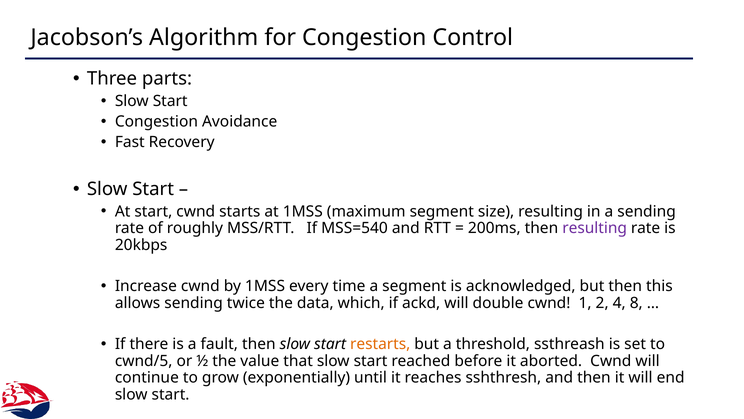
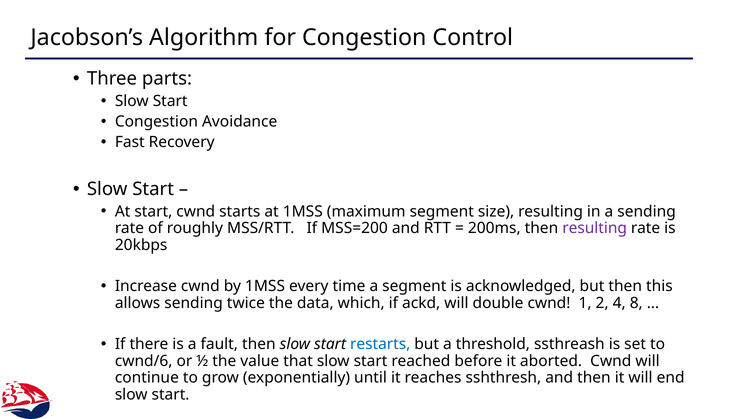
MSS=540: MSS=540 -> MSS=200
restarts colour: orange -> blue
cwnd/5: cwnd/5 -> cwnd/6
